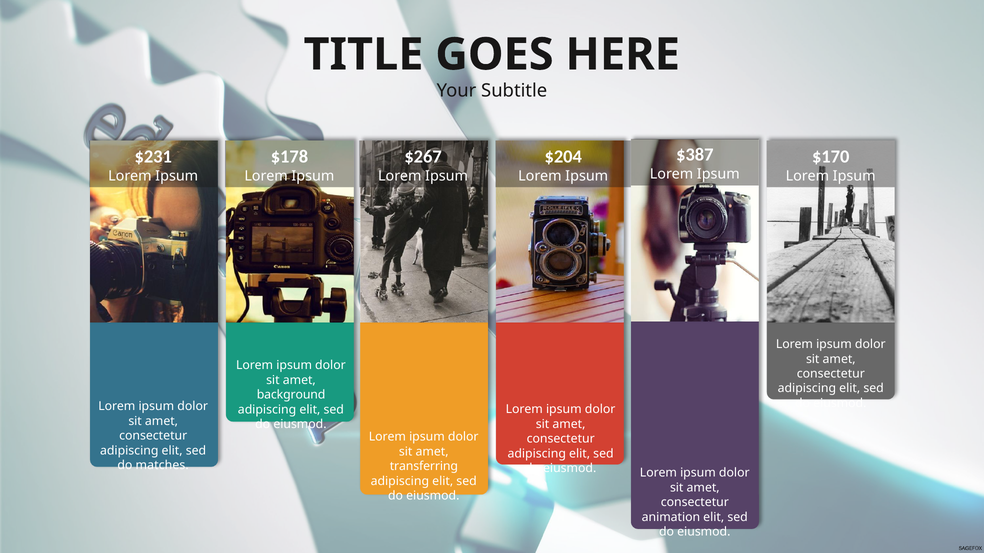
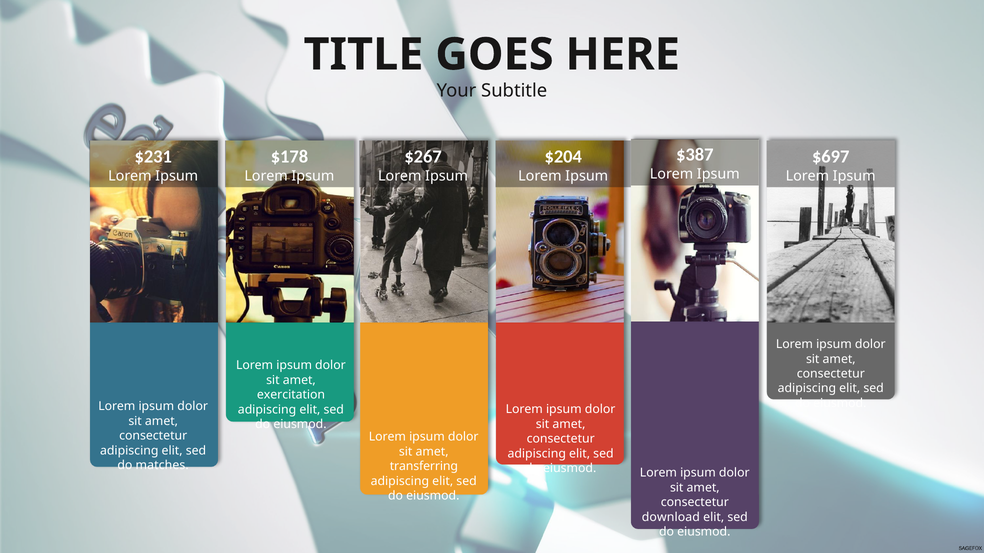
$170: $170 -> $697
background: background -> exercitation
animation: animation -> download
